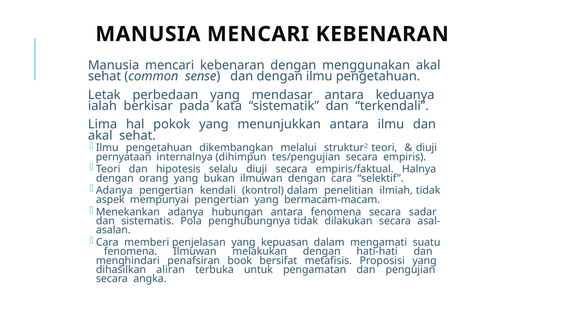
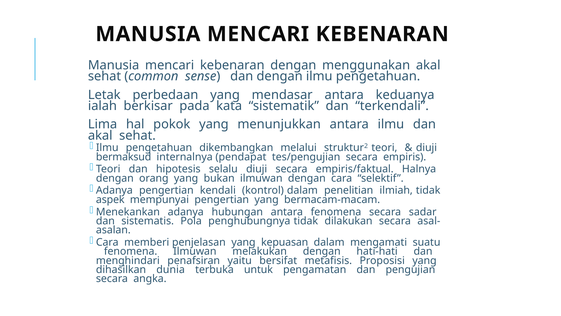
pernyataan: pernyataan -> bermaksud
dihimpun: dihimpun -> pendapat
book: book -> yaitu
aliran: aliran -> dunia
